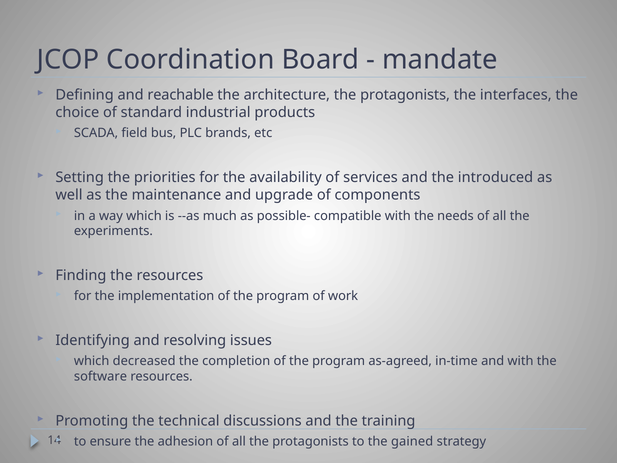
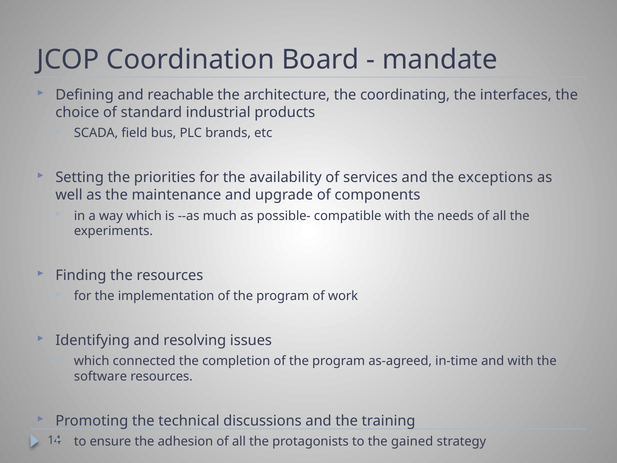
architecture the protagonists: protagonists -> coordinating
introduced: introduced -> exceptions
decreased: decreased -> connected
